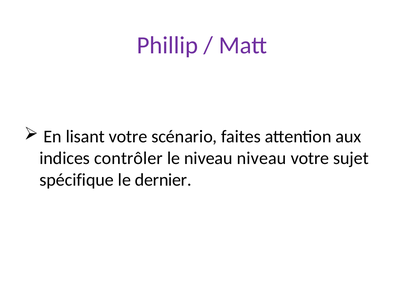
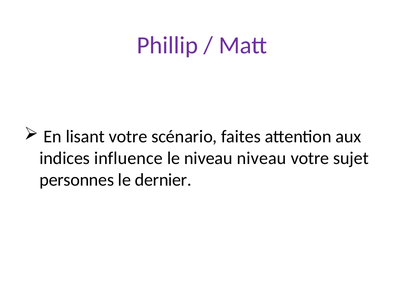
contrôler: contrôler -> influence
spécifique: spécifique -> personnes
